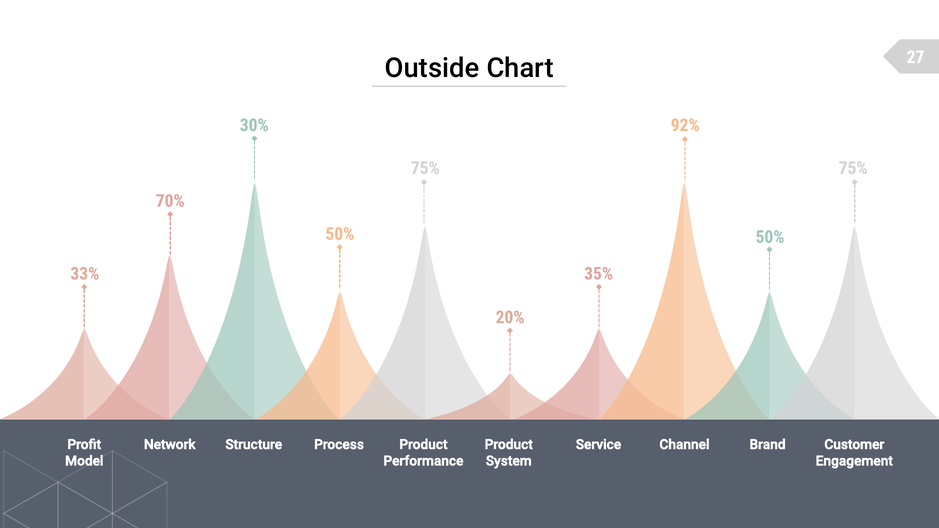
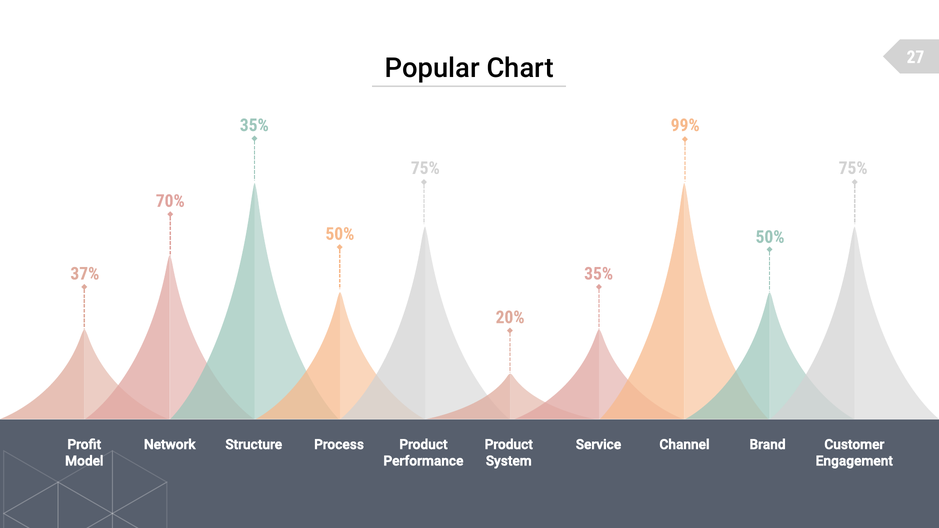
Outside: Outside -> Popular
30% at (254, 125): 30% -> 35%
92%: 92% -> 99%
33%: 33% -> 37%
